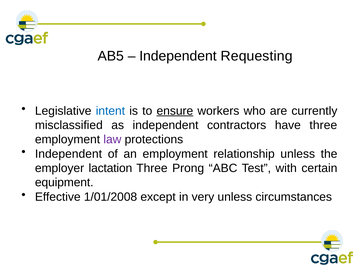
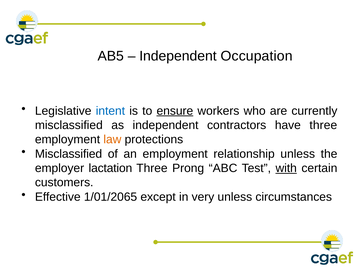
Requesting: Requesting -> Occupation
law colour: purple -> orange
Independent at (68, 154): Independent -> Misclassified
with underline: none -> present
equipment: equipment -> customers
1/01/2008: 1/01/2008 -> 1/01/2065
